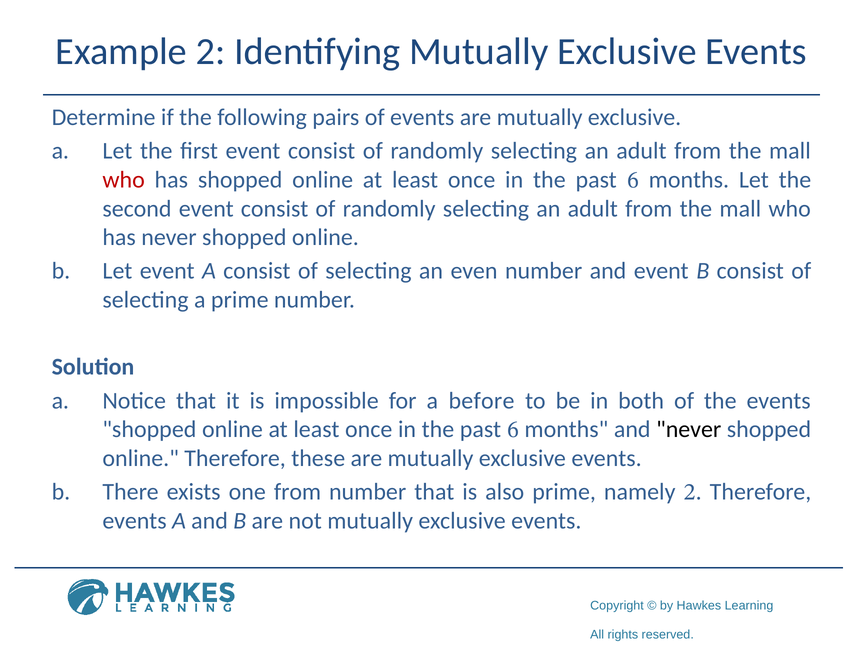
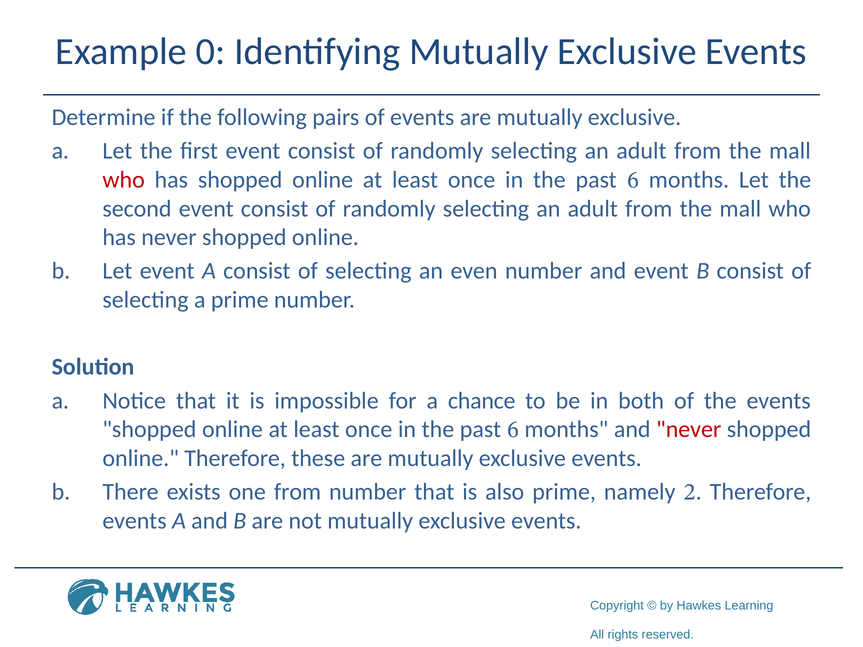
Example 2: 2 -> 0
before: before -> chance
never at (689, 430) colour: black -> red
